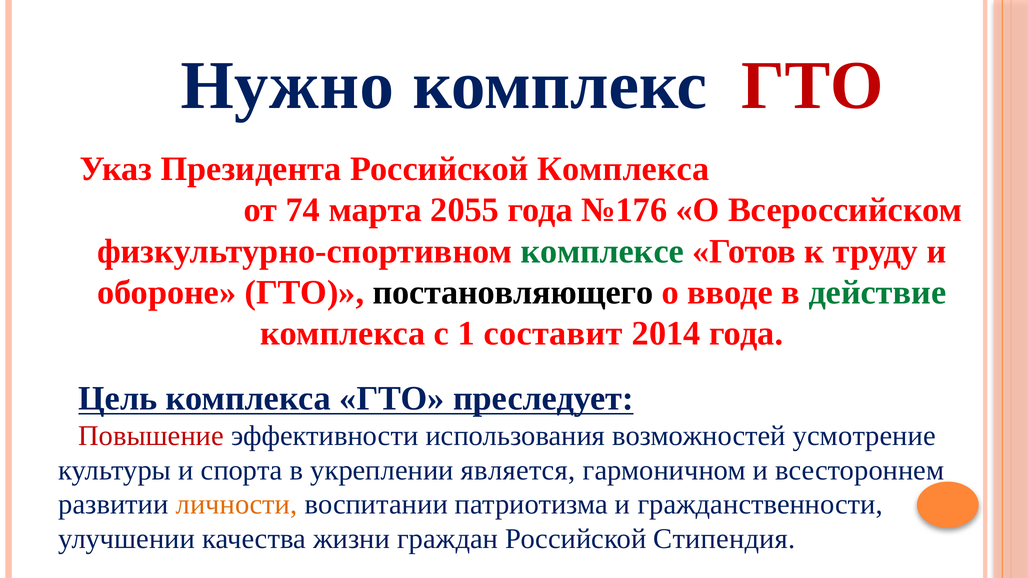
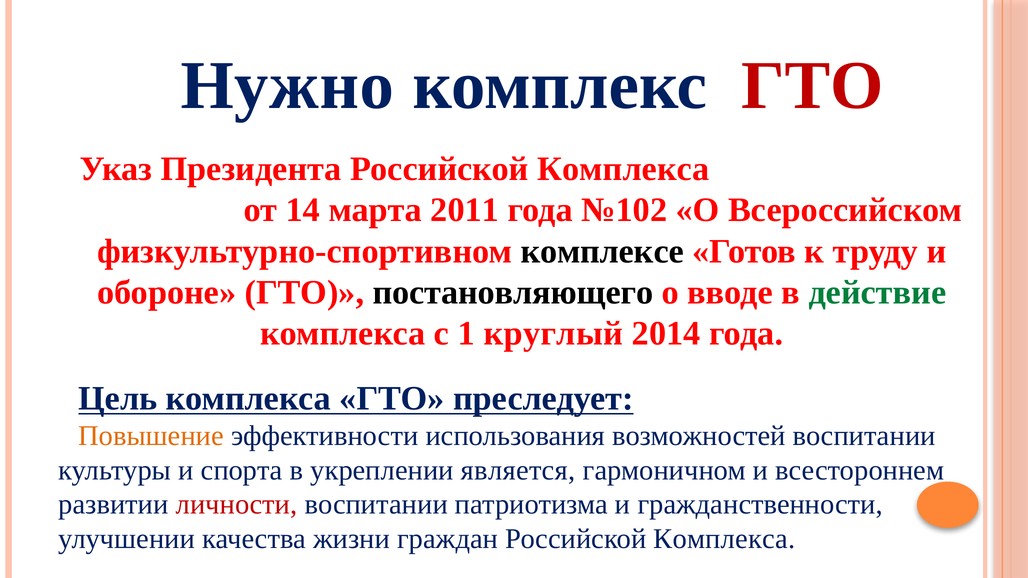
74: 74 -> 14
2055: 2055 -> 2011
№176: №176 -> №102
комплексе colour: green -> black
составит: составит -> круглый
Повышение colour: red -> orange
возможностей усмотрение: усмотрение -> воспитании
личности colour: orange -> red
граждан Российской Стипендия: Стипендия -> Комплекса
